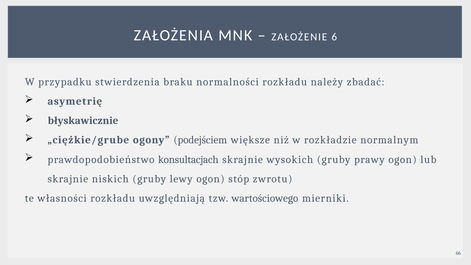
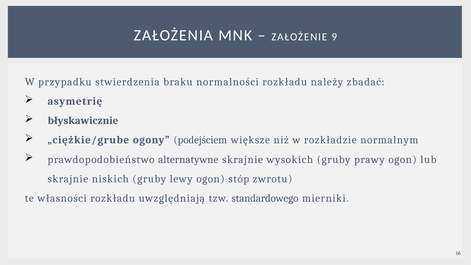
6: 6 -> 9
konsultacjach: konsultacjach -> alternatywne
wartościowego: wartościowego -> standardowego
